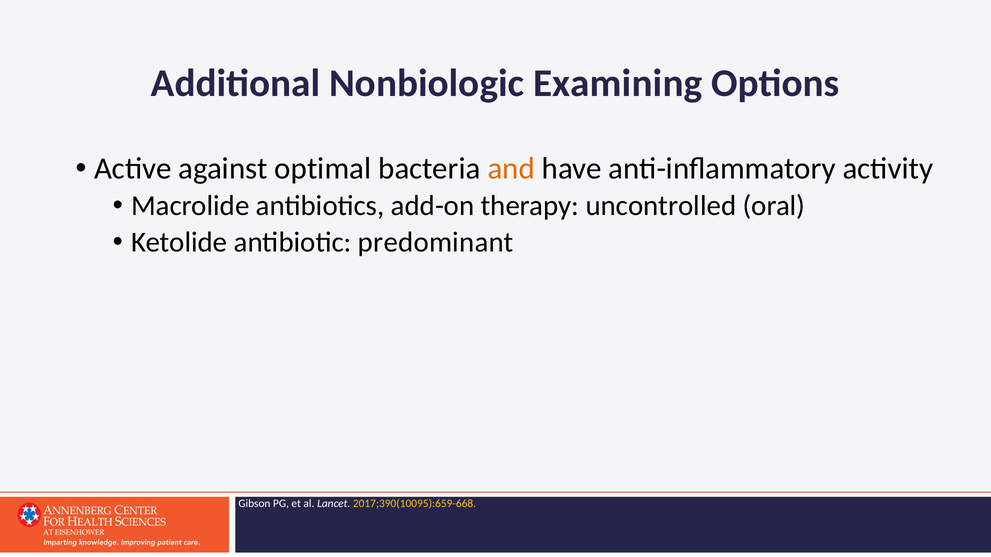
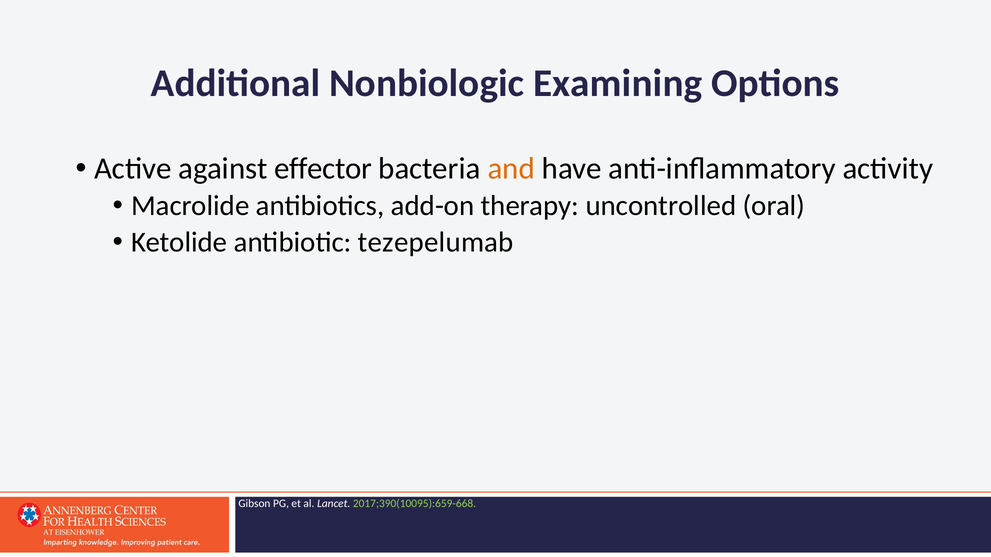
optimal: optimal -> effector
predominant: predominant -> tezepelumab
2017;390(10095):659-668 colour: yellow -> light green
